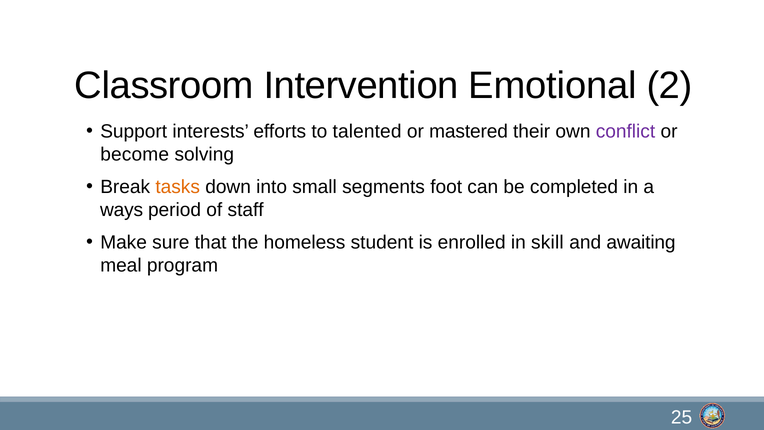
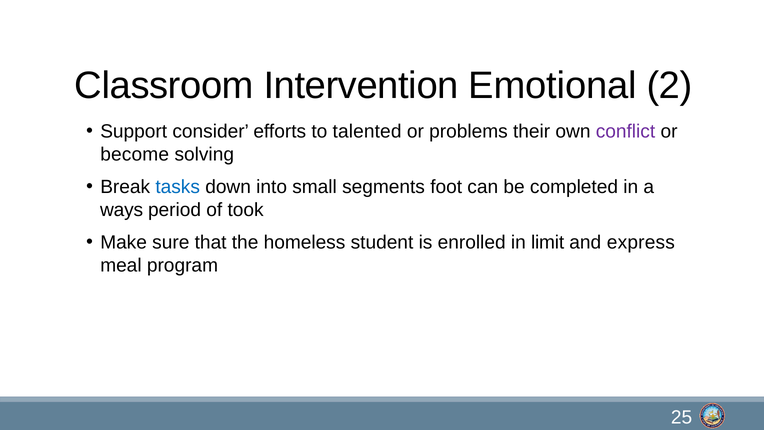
interests: interests -> consider
mastered: mastered -> problems
tasks colour: orange -> blue
staff: staff -> took
skill: skill -> limit
awaiting: awaiting -> express
